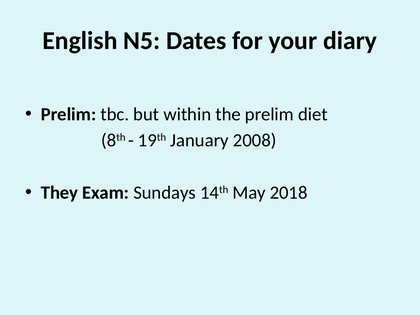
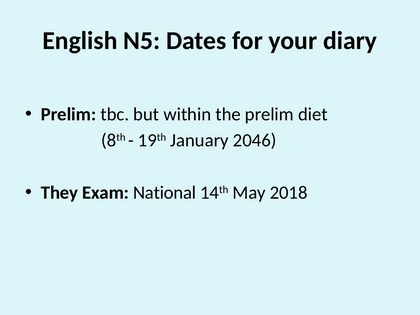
2008: 2008 -> 2046
Sundays: Sundays -> National
